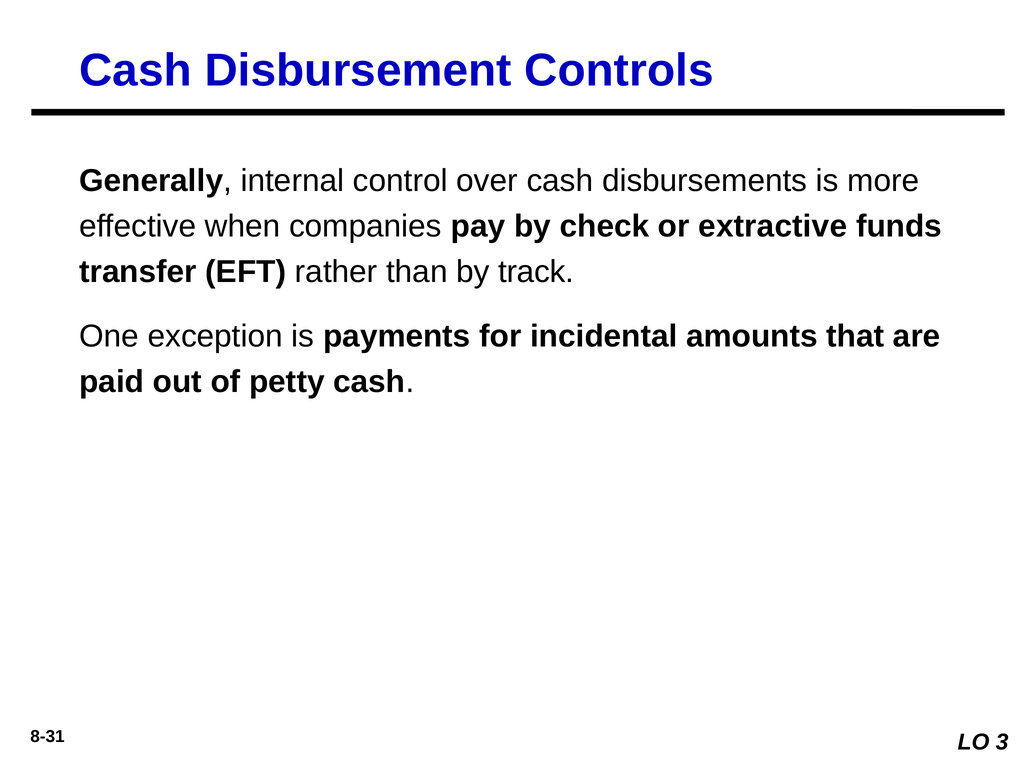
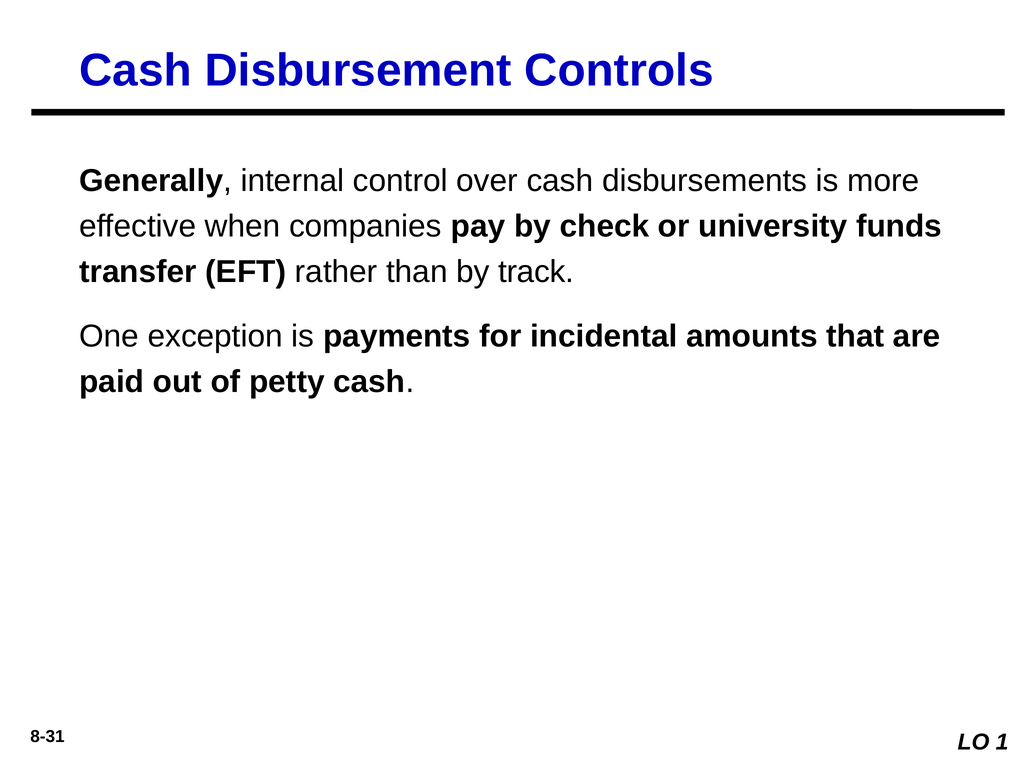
extractive: extractive -> university
3: 3 -> 1
